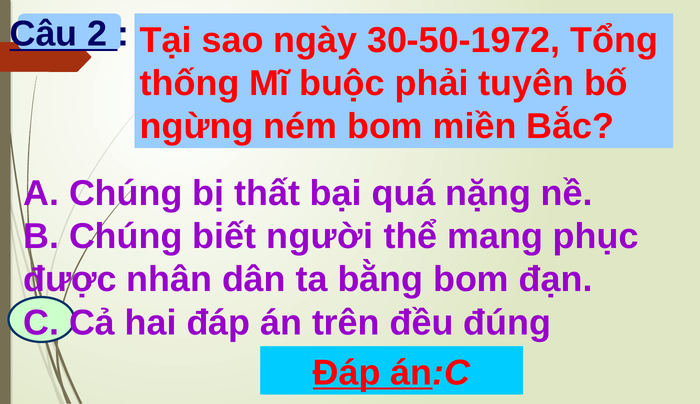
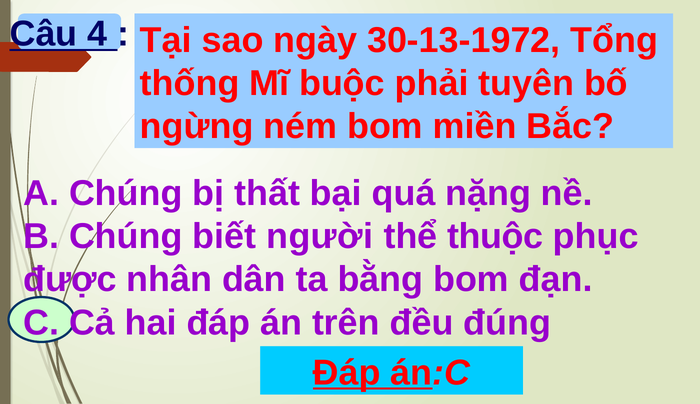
2: 2 -> 4
30-50-1972: 30-50-1972 -> 30-13-1972
mang: mang -> thuộc
